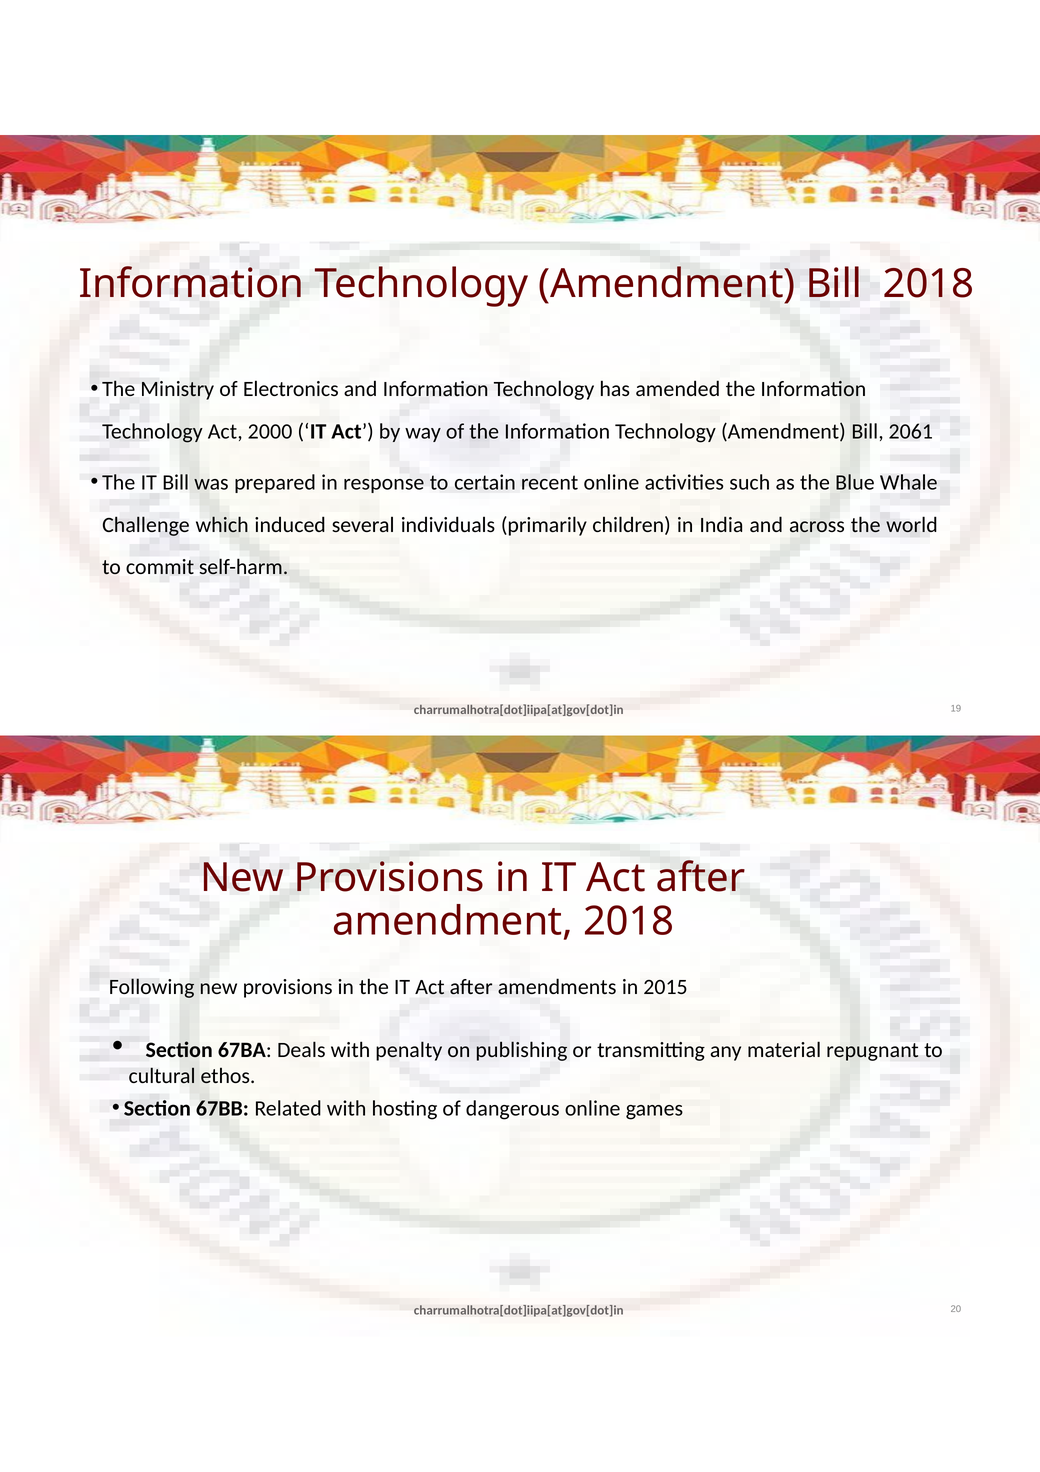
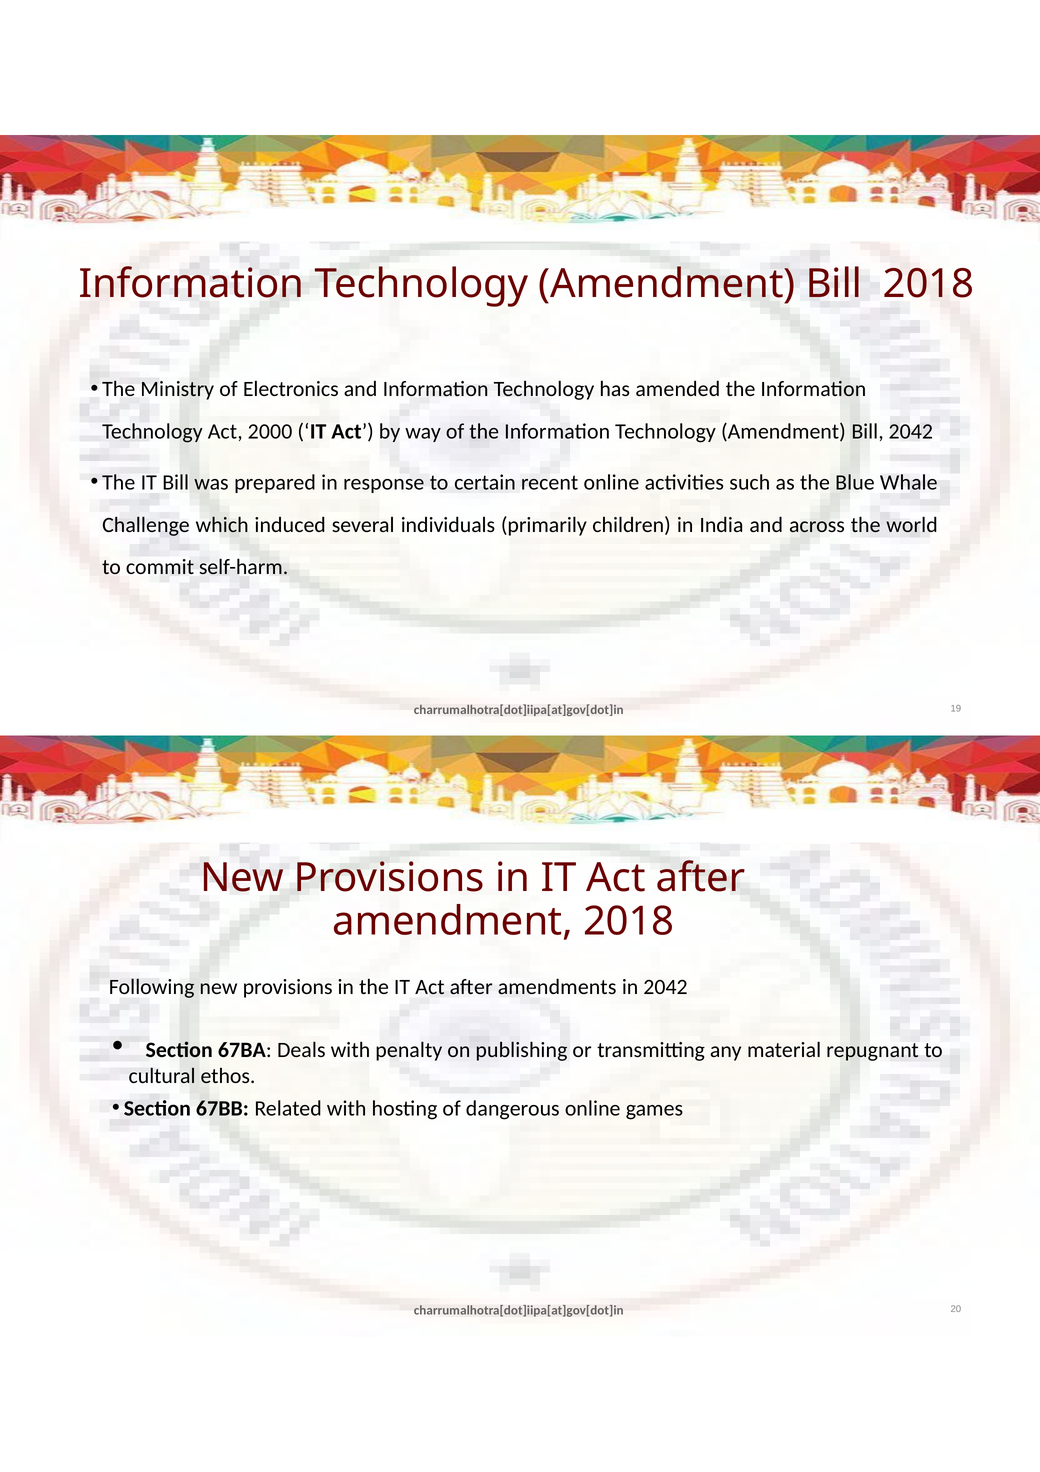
Bill 2061: 2061 -> 2042
in 2015: 2015 -> 2042
